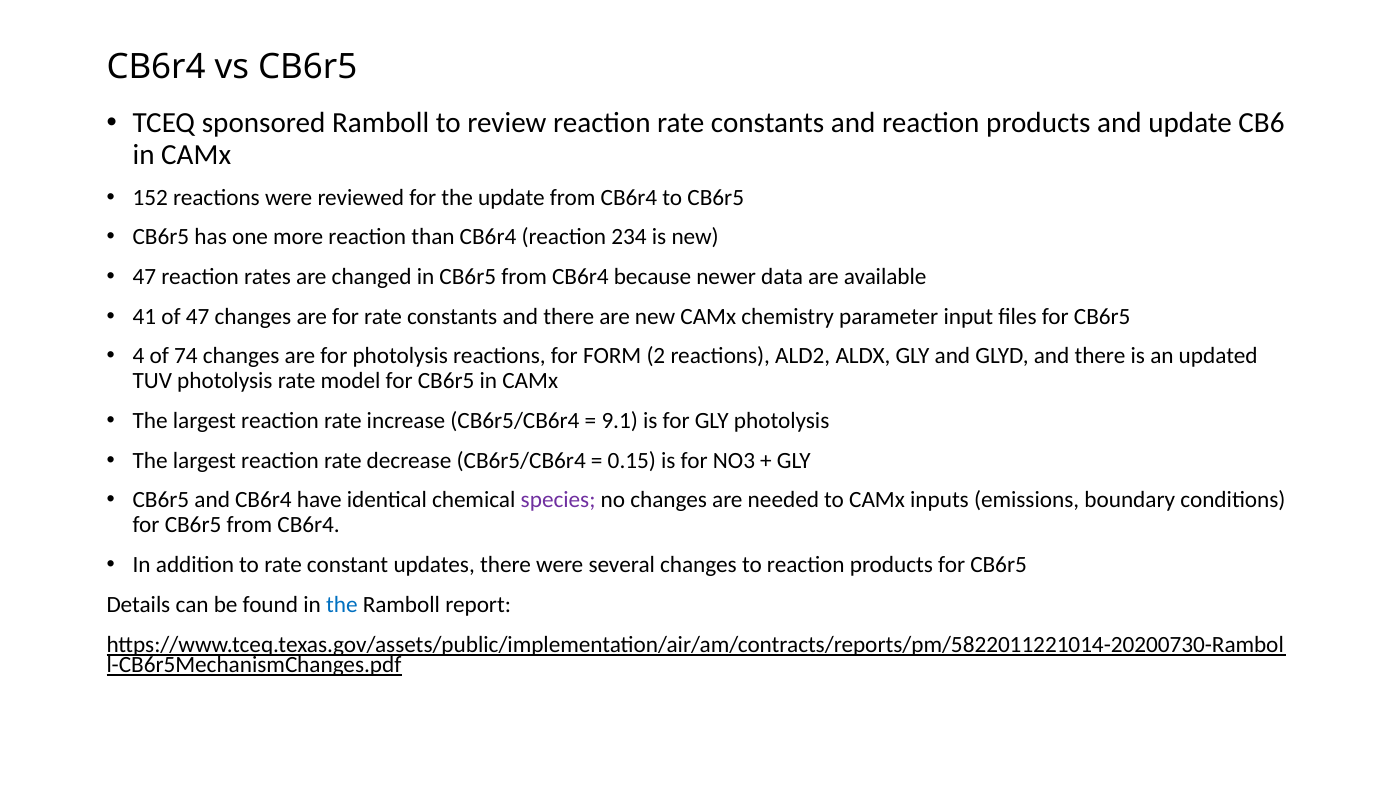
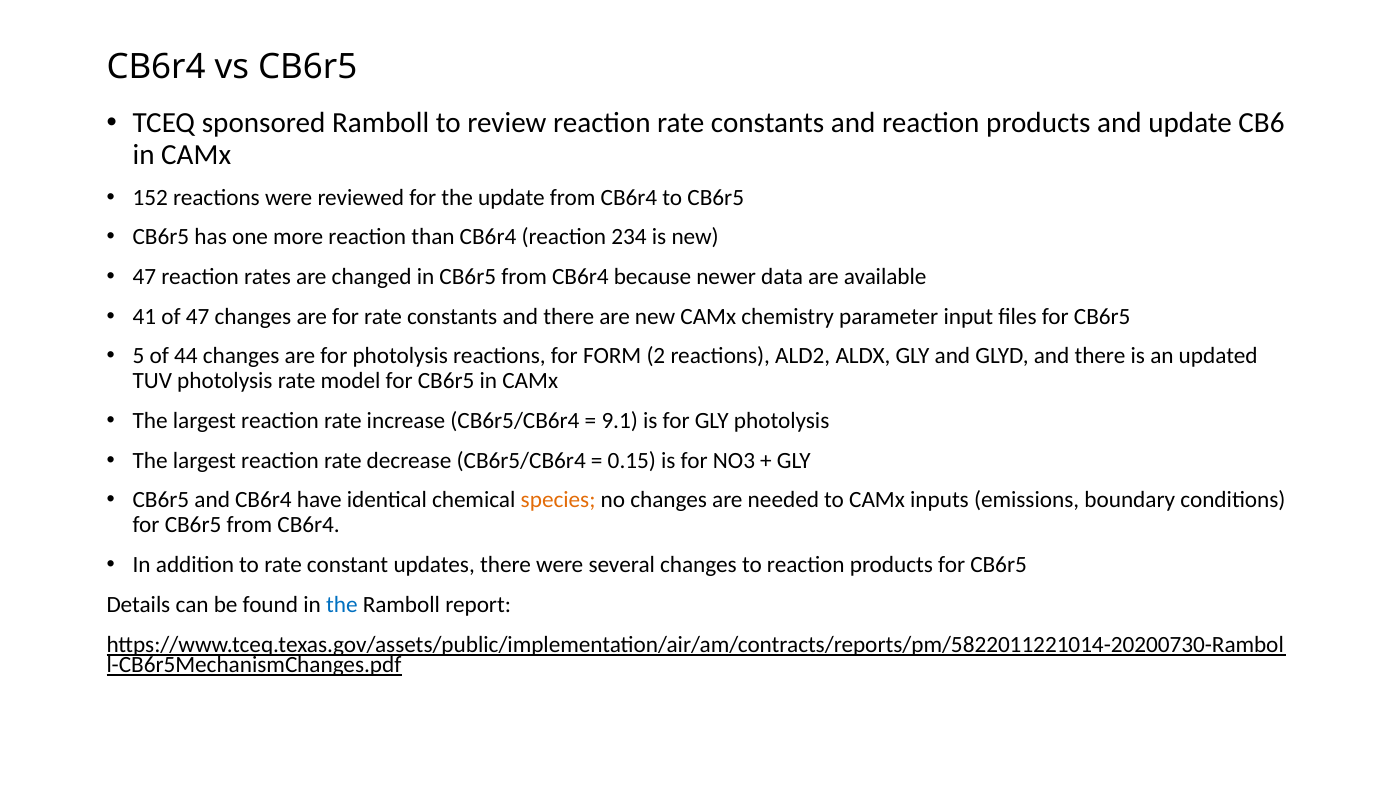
4: 4 -> 5
74: 74 -> 44
species colour: purple -> orange
